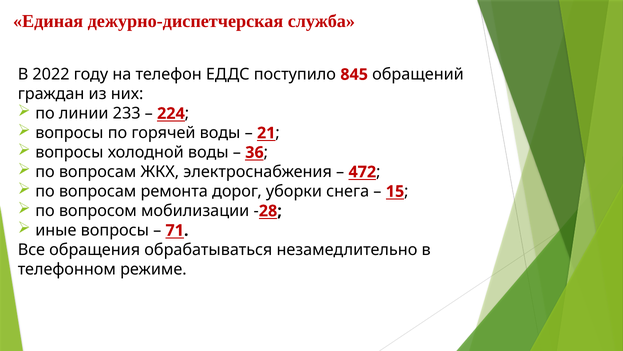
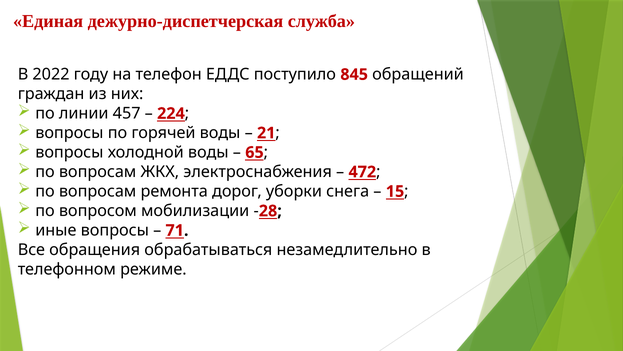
233: 233 -> 457
36: 36 -> 65
